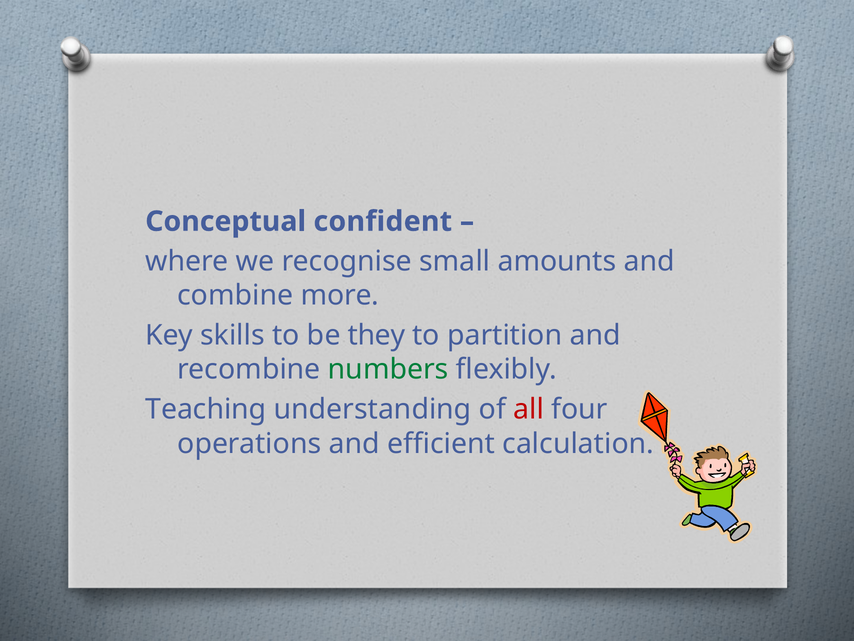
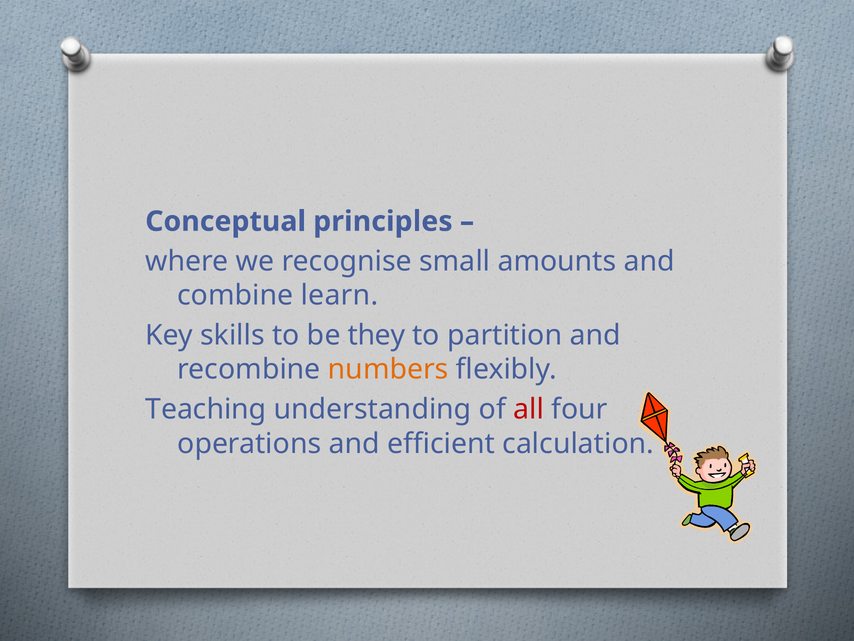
confident: confident -> principles
more: more -> learn
numbers colour: green -> orange
